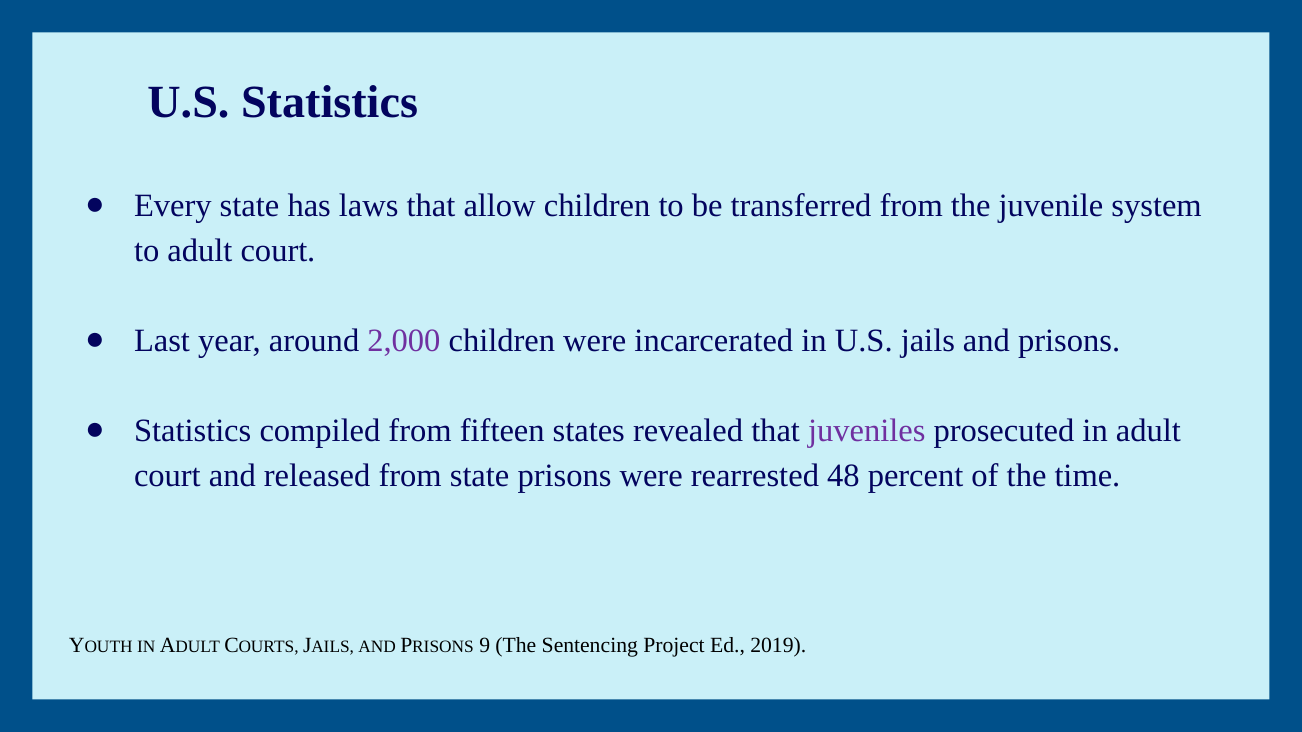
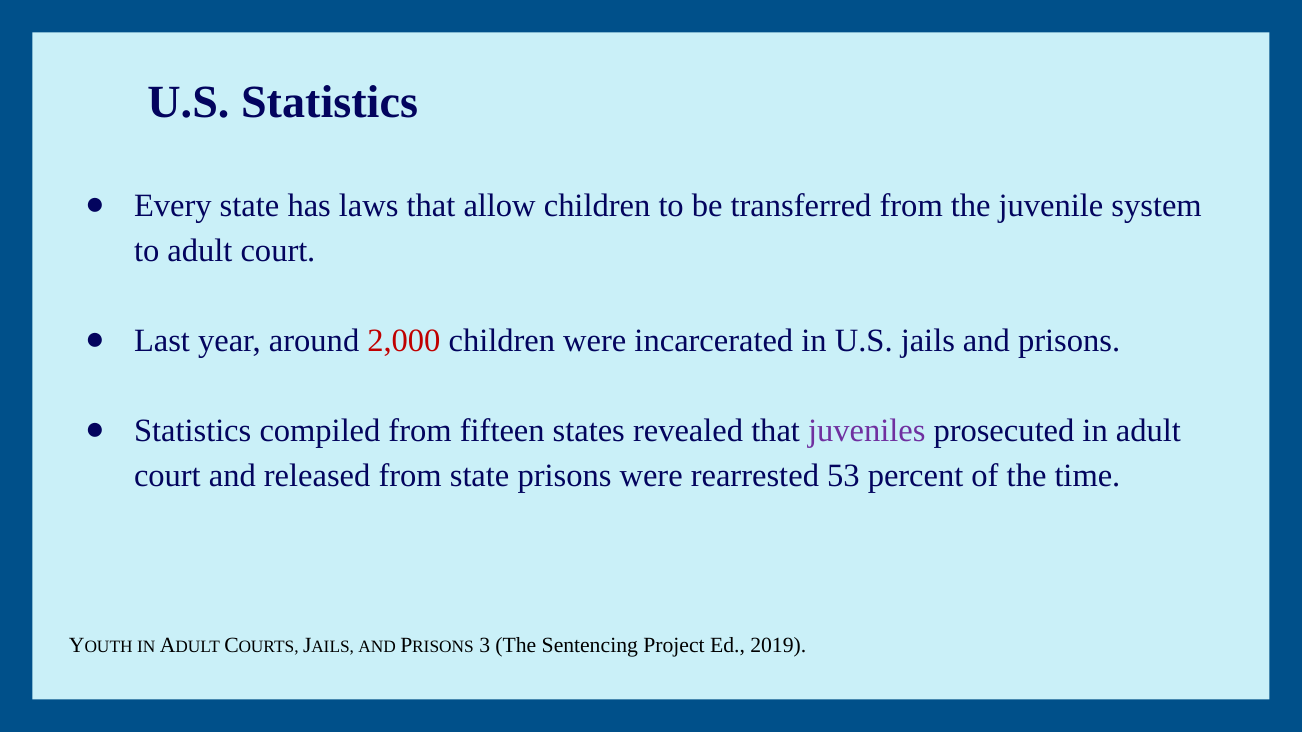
2,000 colour: purple -> red
48: 48 -> 53
9: 9 -> 3
